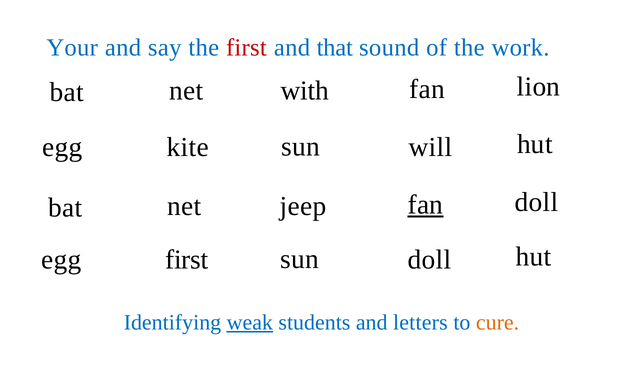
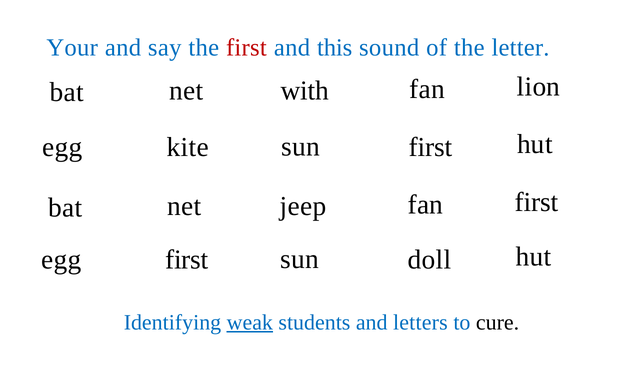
that: that -> this
work: work -> letter
kite will: will -> first
fan at (425, 205) underline: present -> none
jeep doll: doll -> first
cure colour: orange -> black
